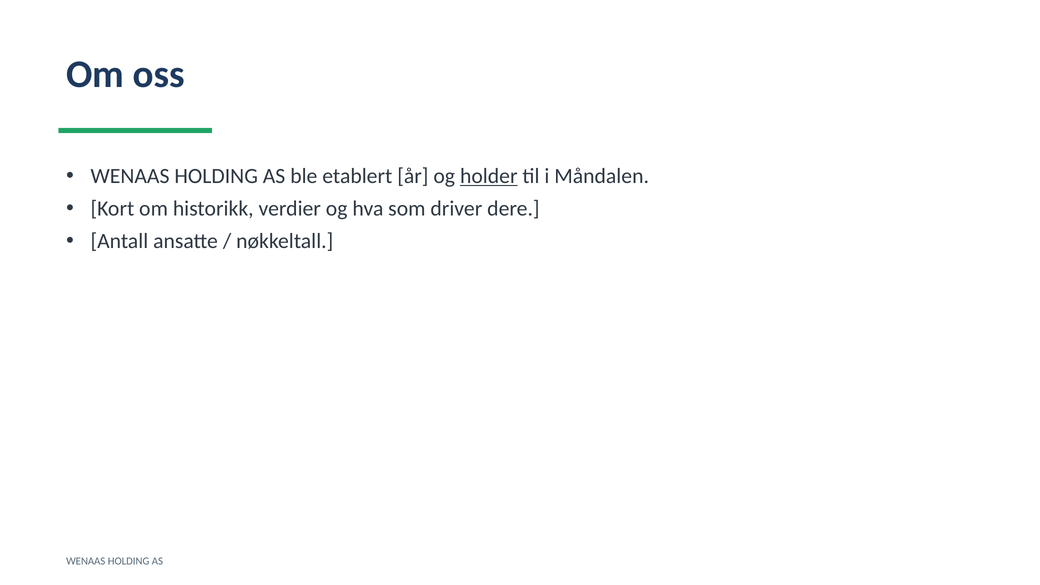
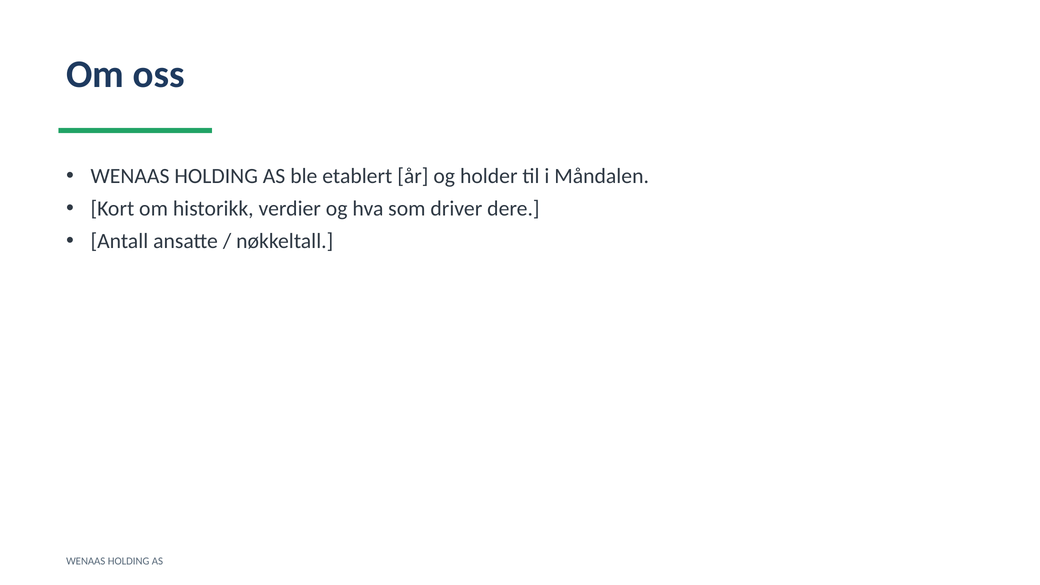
holder underline: present -> none
